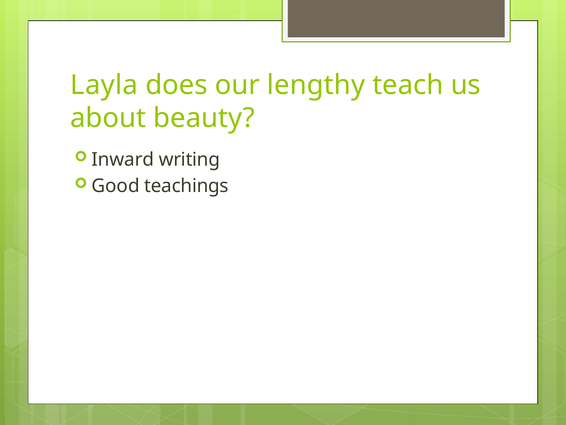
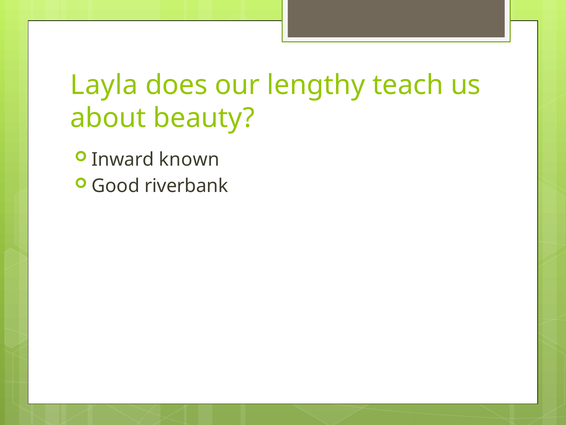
writing: writing -> known
teachings: teachings -> riverbank
